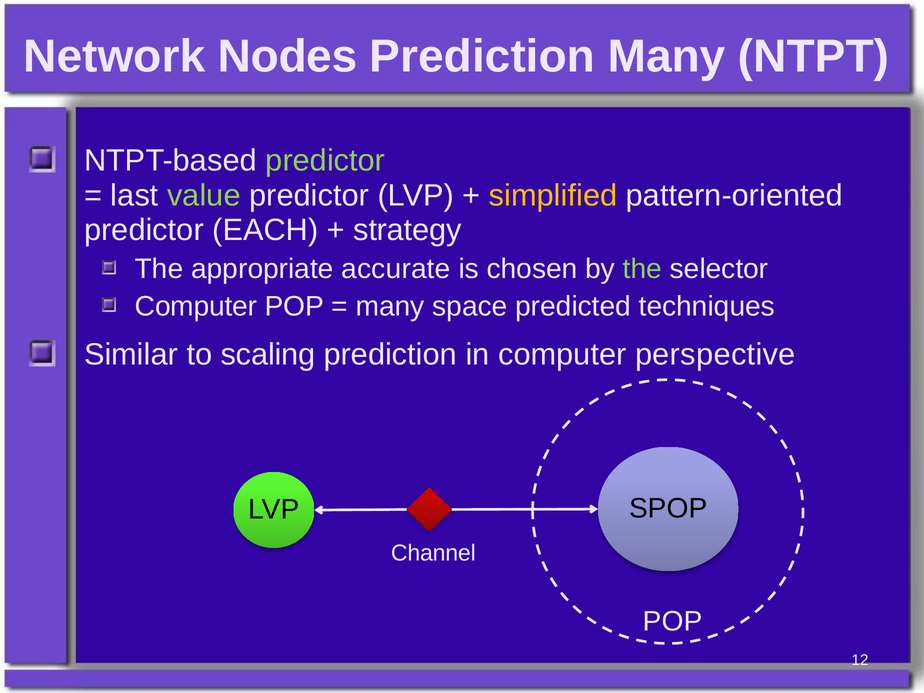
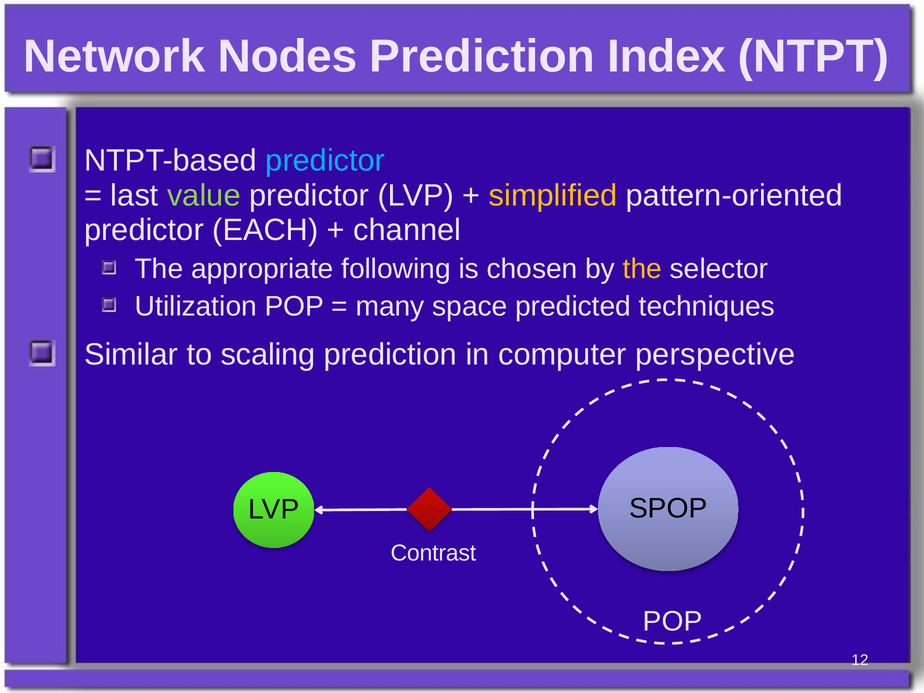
Prediction Many: Many -> Index
predictor at (325, 161) colour: light green -> light blue
strategy: strategy -> channel
accurate: accurate -> following
the at (642, 269) colour: light green -> yellow
Computer at (196, 306): Computer -> Utilization
Channel: Channel -> Contrast
